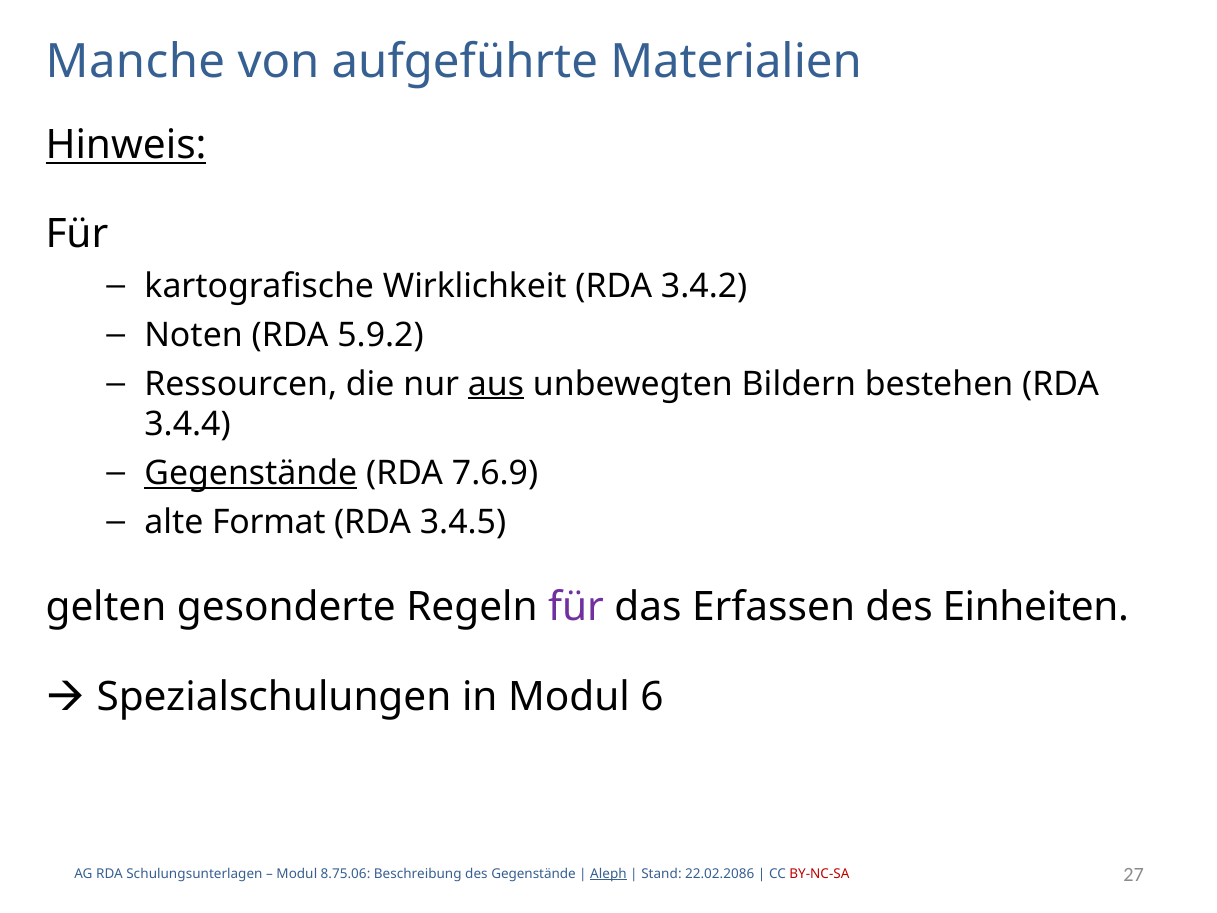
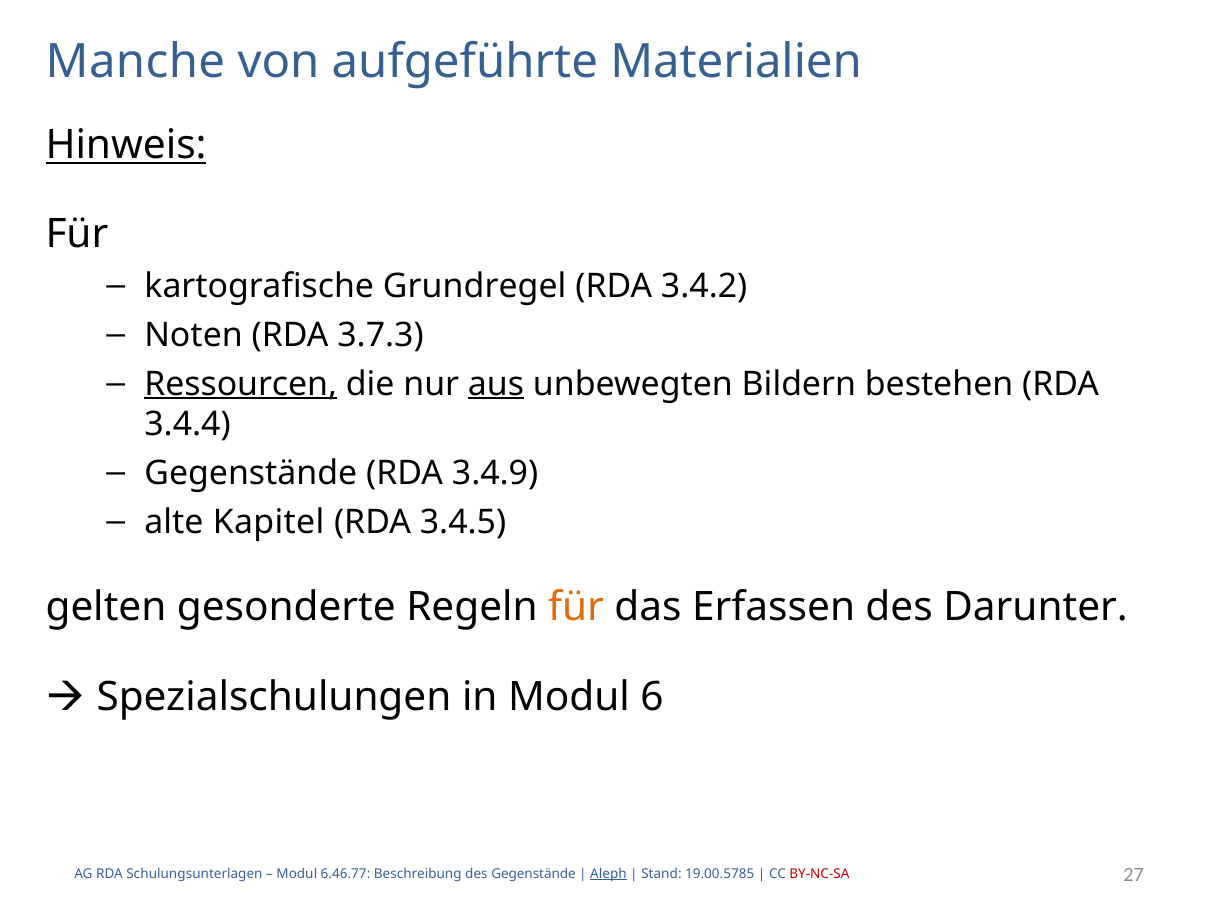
Wirklichkeit: Wirklichkeit -> Grundregel
5.9.2: 5.9.2 -> 3.7.3
Ressourcen underline: none -> present
Gegenstände at (251, 473) underline: present -> none
7.6.9: 7.6.9 -> 3.4.9
Format: Format -> Kapitel
für at (576, 607) colour: purple -> orange
Einheiten: Einheiten -> Darunter
8.75.06: 8.75.06 -> 6.46.77
22.02.2086: 22.02.2086 -> 19.00.5785
